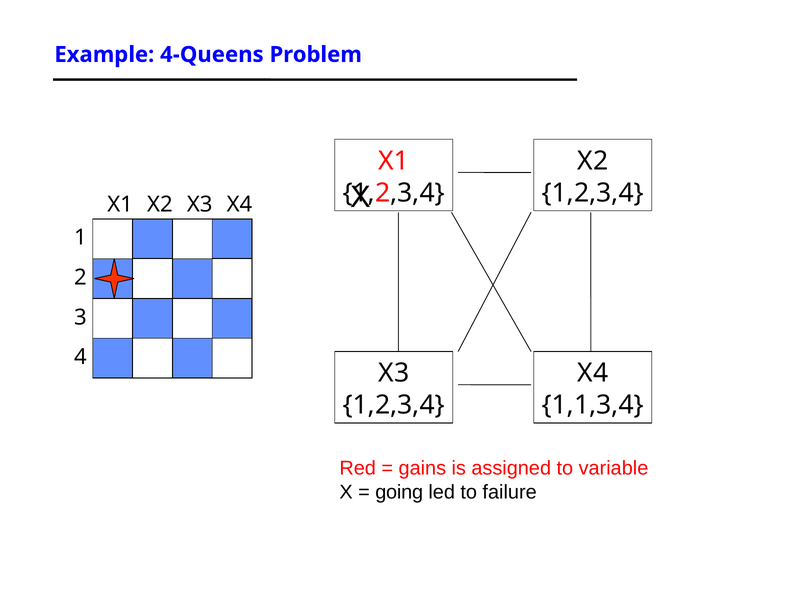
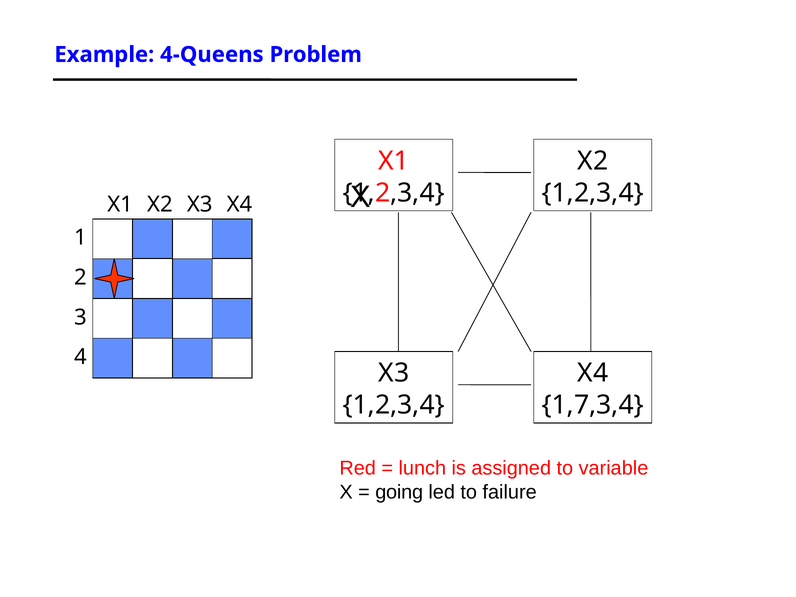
1,1,3,4: 1,1,3,4 -> 1,7,3,4
gains: gains -> lunch
